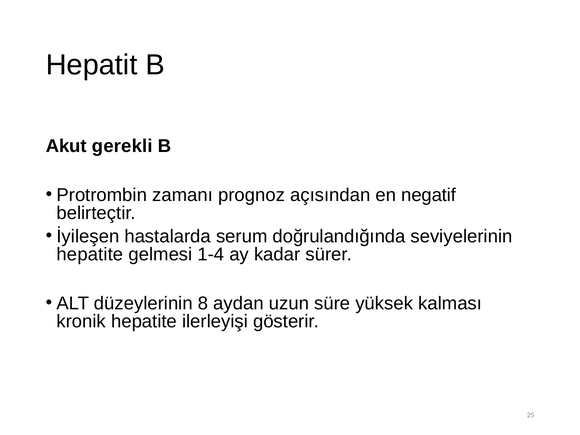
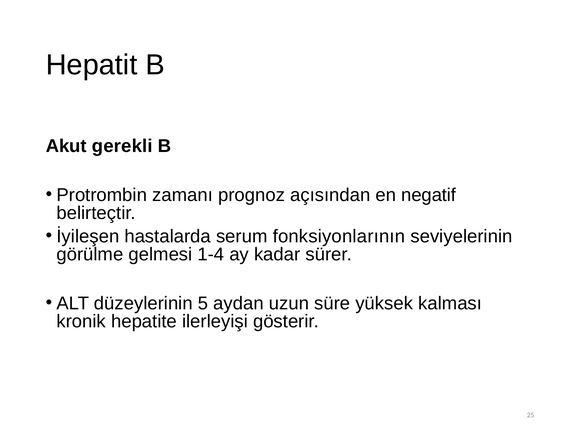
doğrulandığında: doğrulandığında -> fonksiyonlarının
hepatite at (90, 254): hepatite -> görülme
8: 8 -> 5
